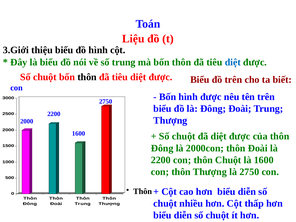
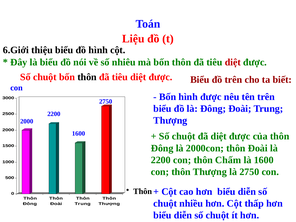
3.Giới: 3.Giới -> 6.Giới
số trung: trung -> nhiêu
diệt at (233, 62) colour: blue -> red
thôn Chuột: Chuột -> Chấm
